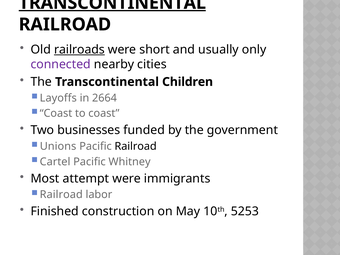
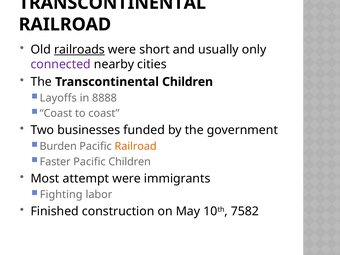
TRANSCONTINENTAL at (112, 3) underline: present -> none
2664: 2664 -> 8888
Unions: Unions -> Burden
Railroad at (136, 146) colour: black -> orange
Cartel: Cartel -> Faster
Pacific Whitney: Whitney -> Children
Railroad at (61, 195): Railroad -> Fighting
5253: 5253 -> 7582
